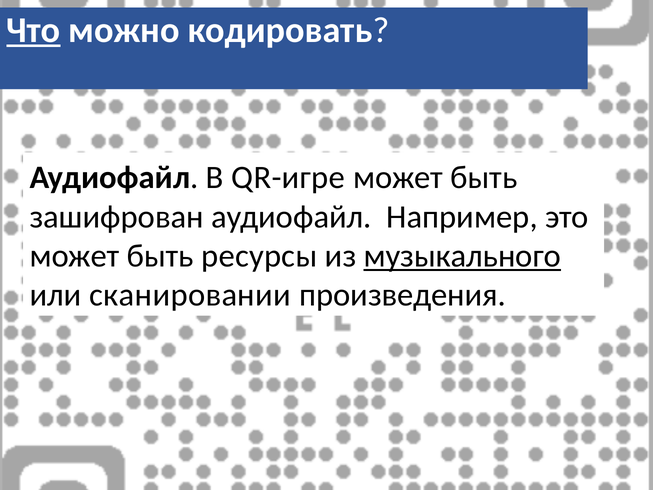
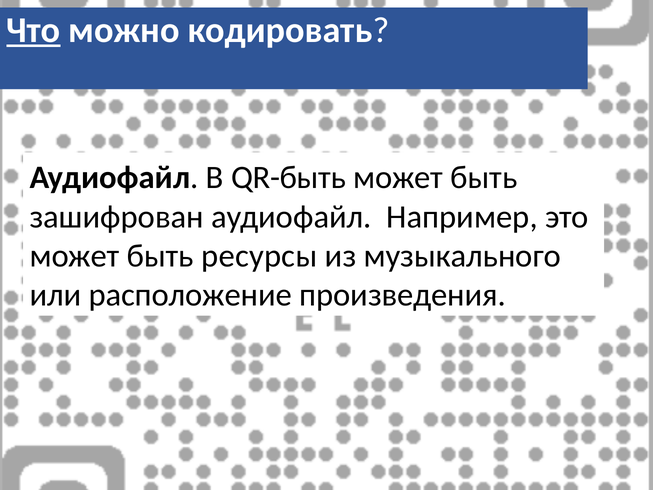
QR-игре: QR-игре -> QR-быть
музыкального underline: present -> none
сканировании: сканировании -> расположение
